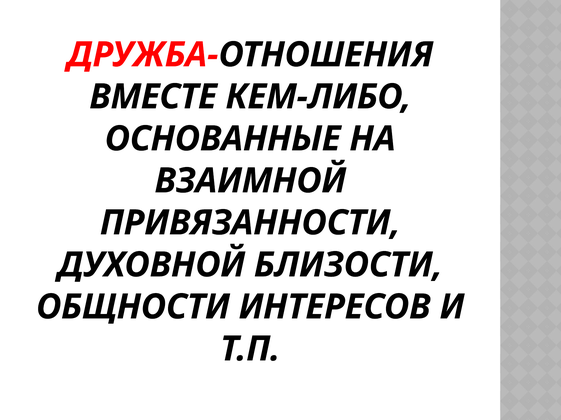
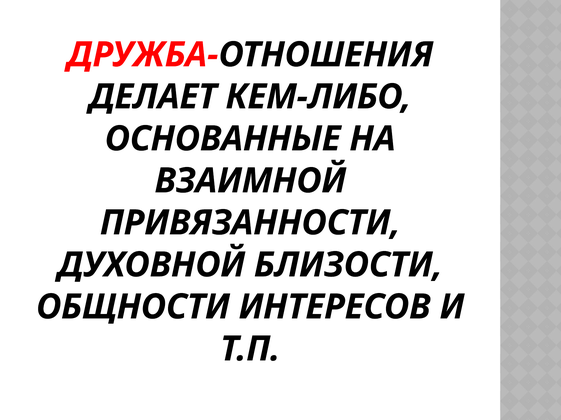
ВМЕСТЕ: ВМЕСТЕ -> ДЕЛАЕТ
